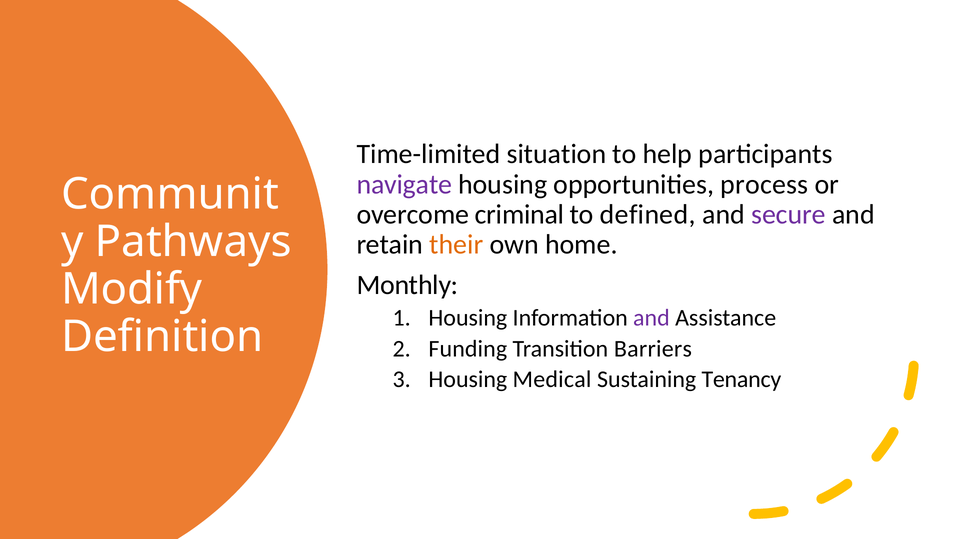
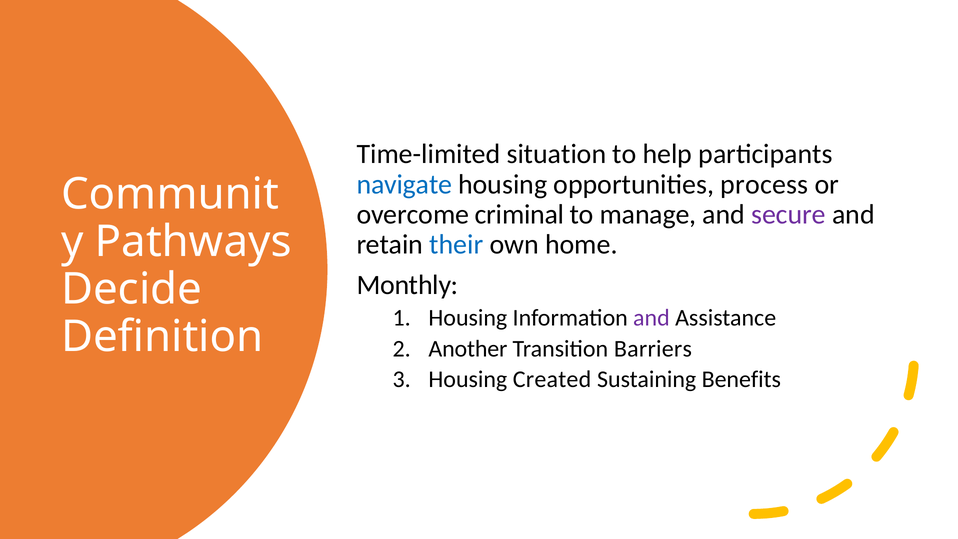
navigate colour: purple -> blue
defined: defined -> manage
their colour: orange -> blue
Modify: Modify -> Decide
Funding: Funding -> Another
Medical: Medical -> Created
Tenancy: Tenancy -> Benefits
